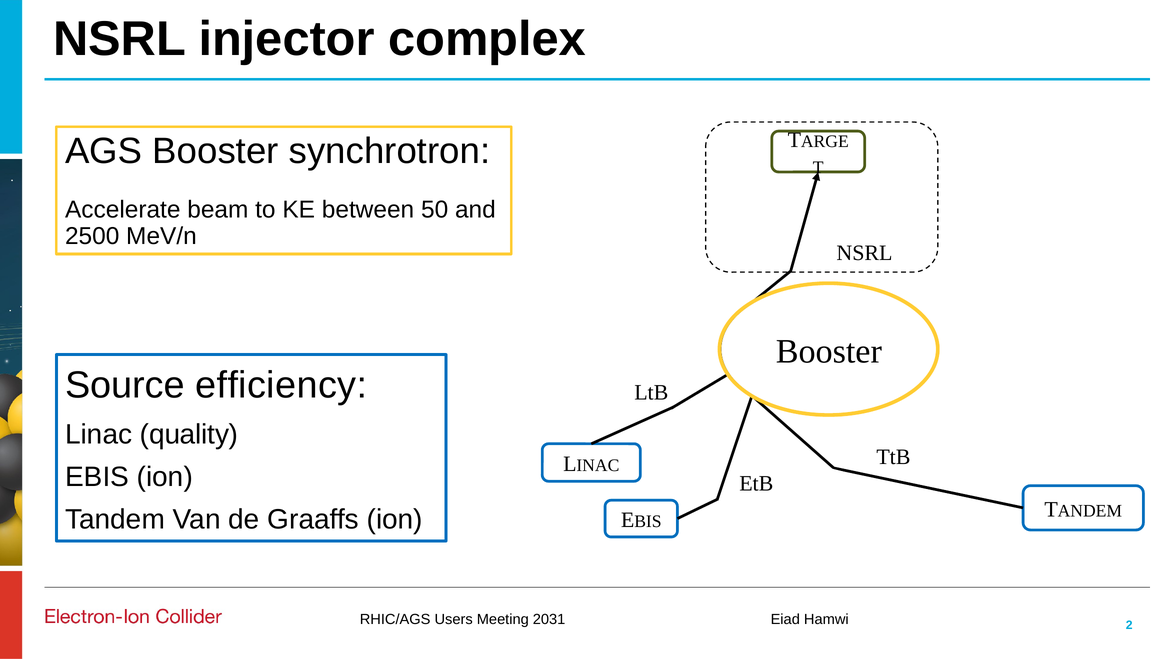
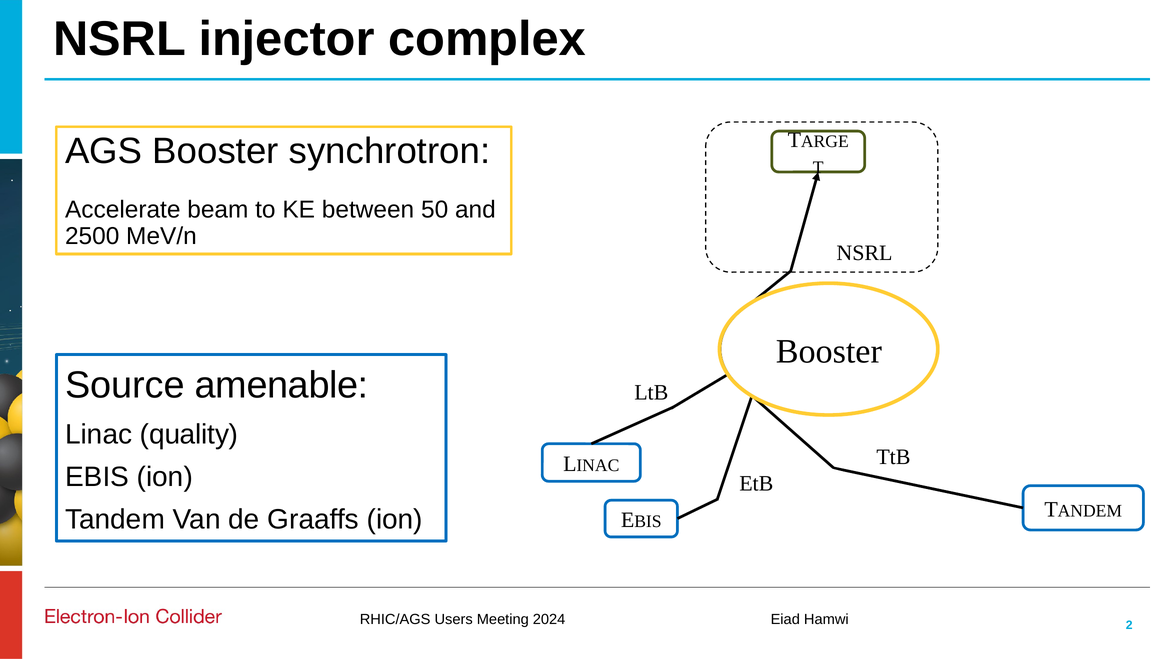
efficiency: efficiency -> amenable
2031: 2031 -> 2024
